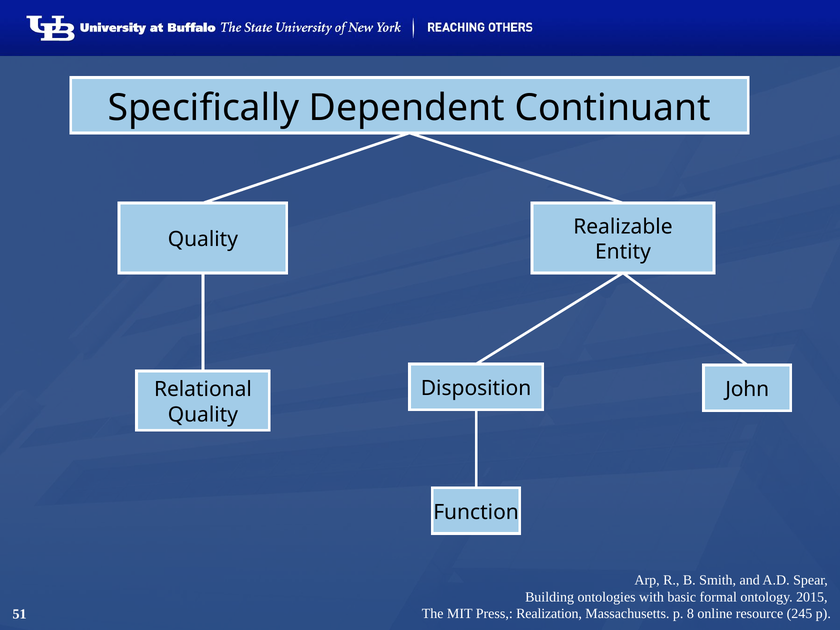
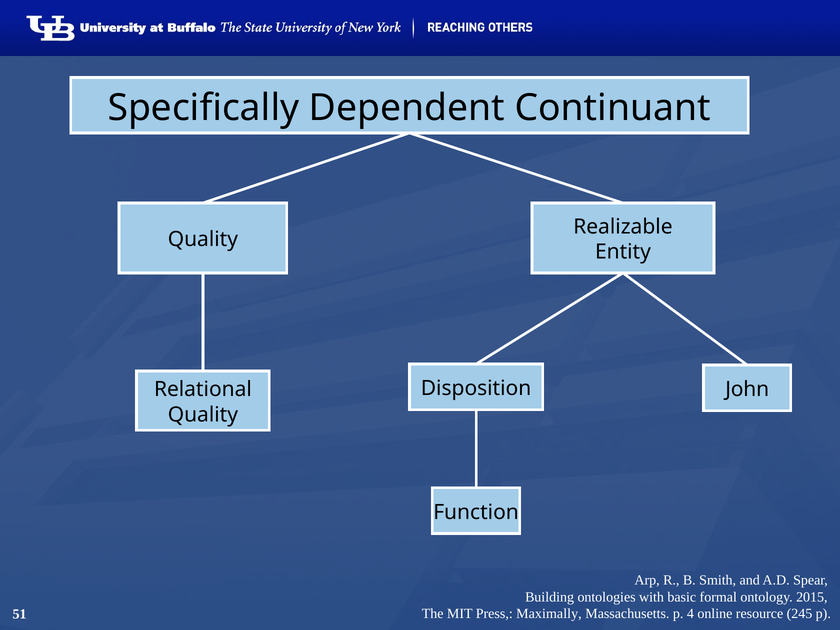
Realization: Realization -> Maximally
8: 8 -> 4
